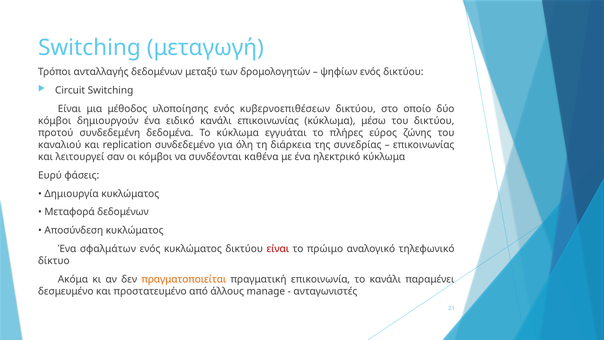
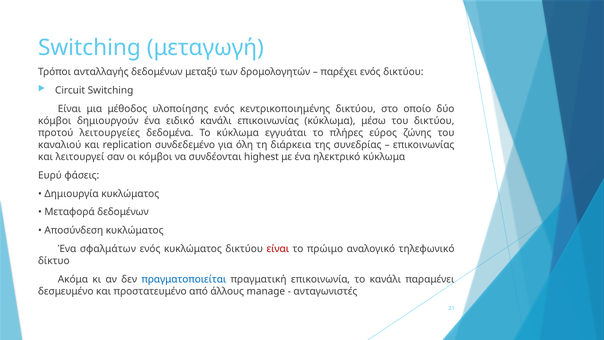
ψηφίων: ψηφίων -> παρέχει
κυβερνοεπιθέσεων: κυβερνοεπιθέσεων -> κεντρικοποιημένης
συνδεδεμένη: συνδεδεμένη -> λειτουργείες
καθένα: καθένα -> highest
πραγματοποιείται colour: orange -> blue
